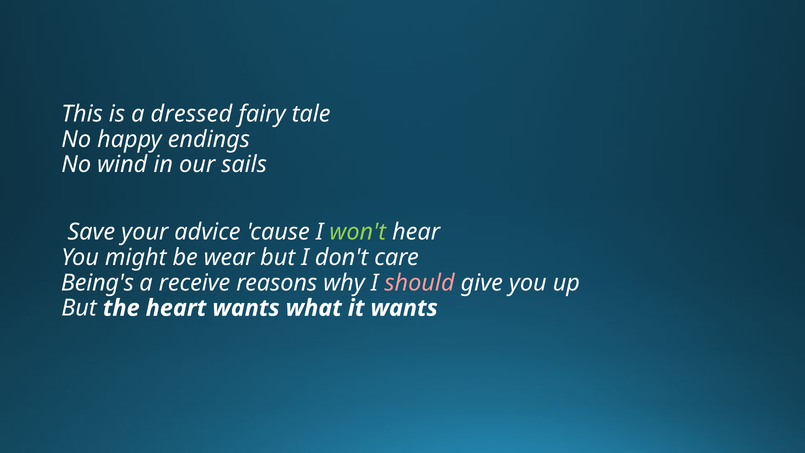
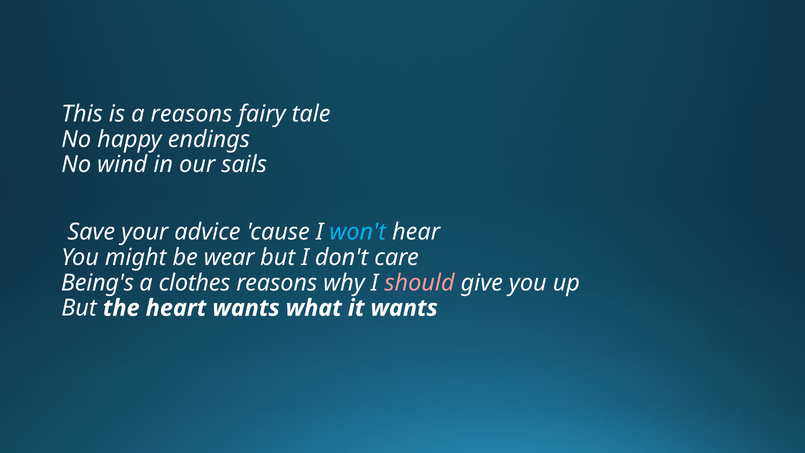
a dressed: dressed -> reasons
won't colour: light green -> light blue
receive: receive -> clothes
